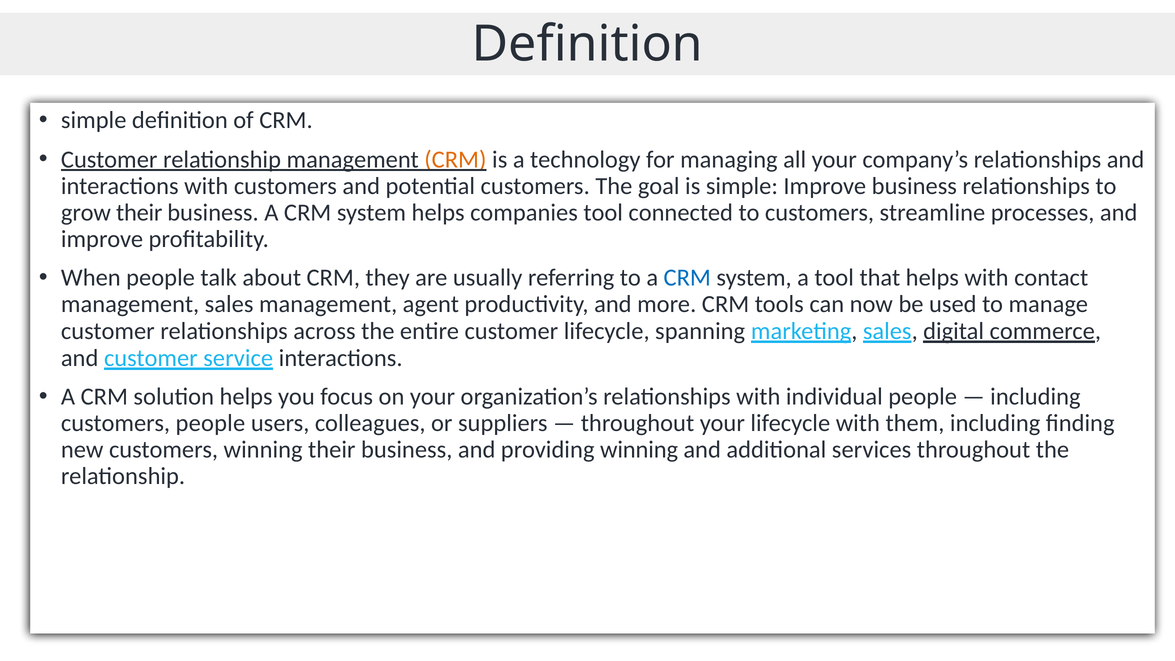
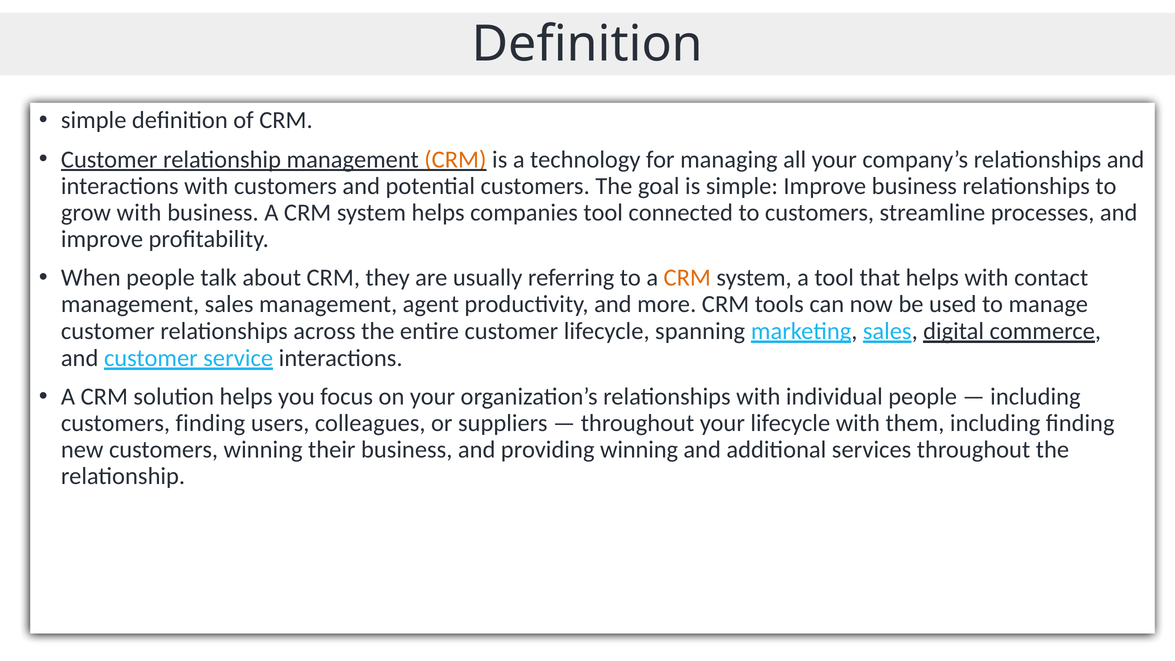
grow their: their -> with
CRM at (687, 278) colour: blue -> orange
customers people: people -> finding
